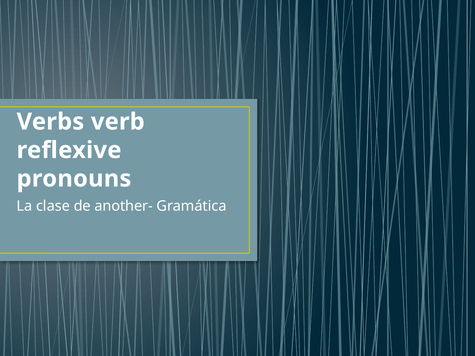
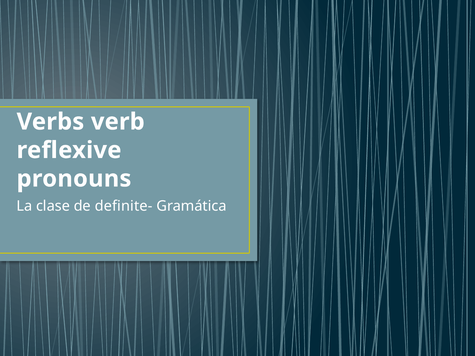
another-: another- -> definite-
